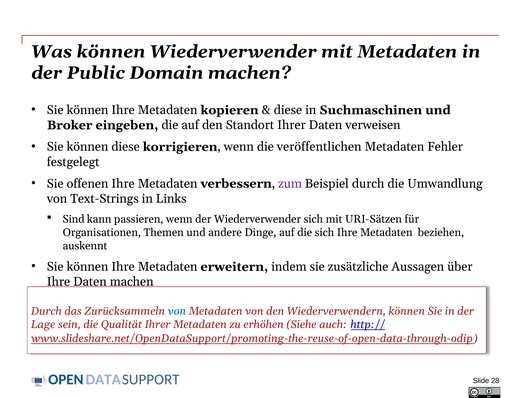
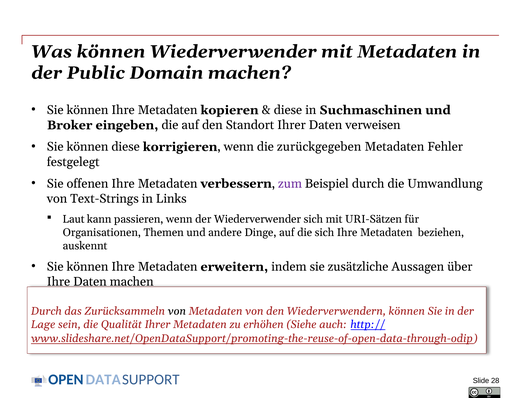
veröffentlichen: veröffentlichen -> zurückgegeben
Sind: Sind -> Laut
von at (177, 311) colour: blue -> black
